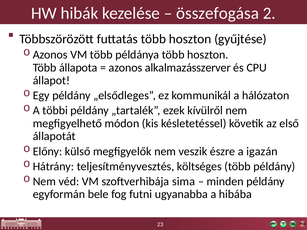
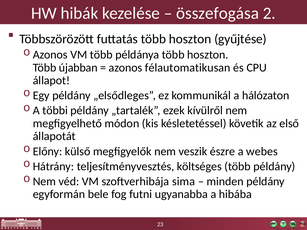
állapota: állapota -> újabban
alkalmazásszerver: alkalmazásszerver -> félautomatikusan
igazán: igazán -> webes
